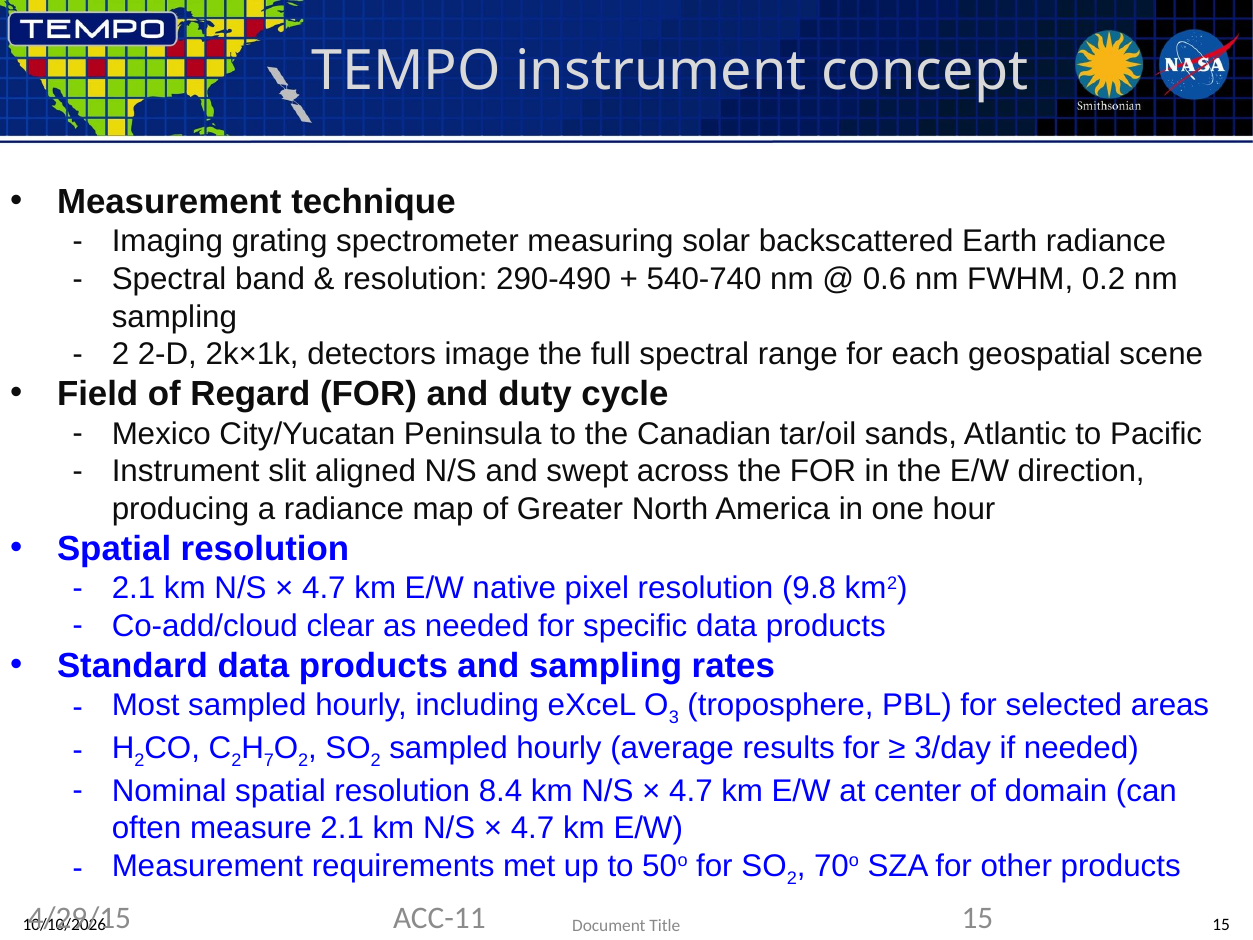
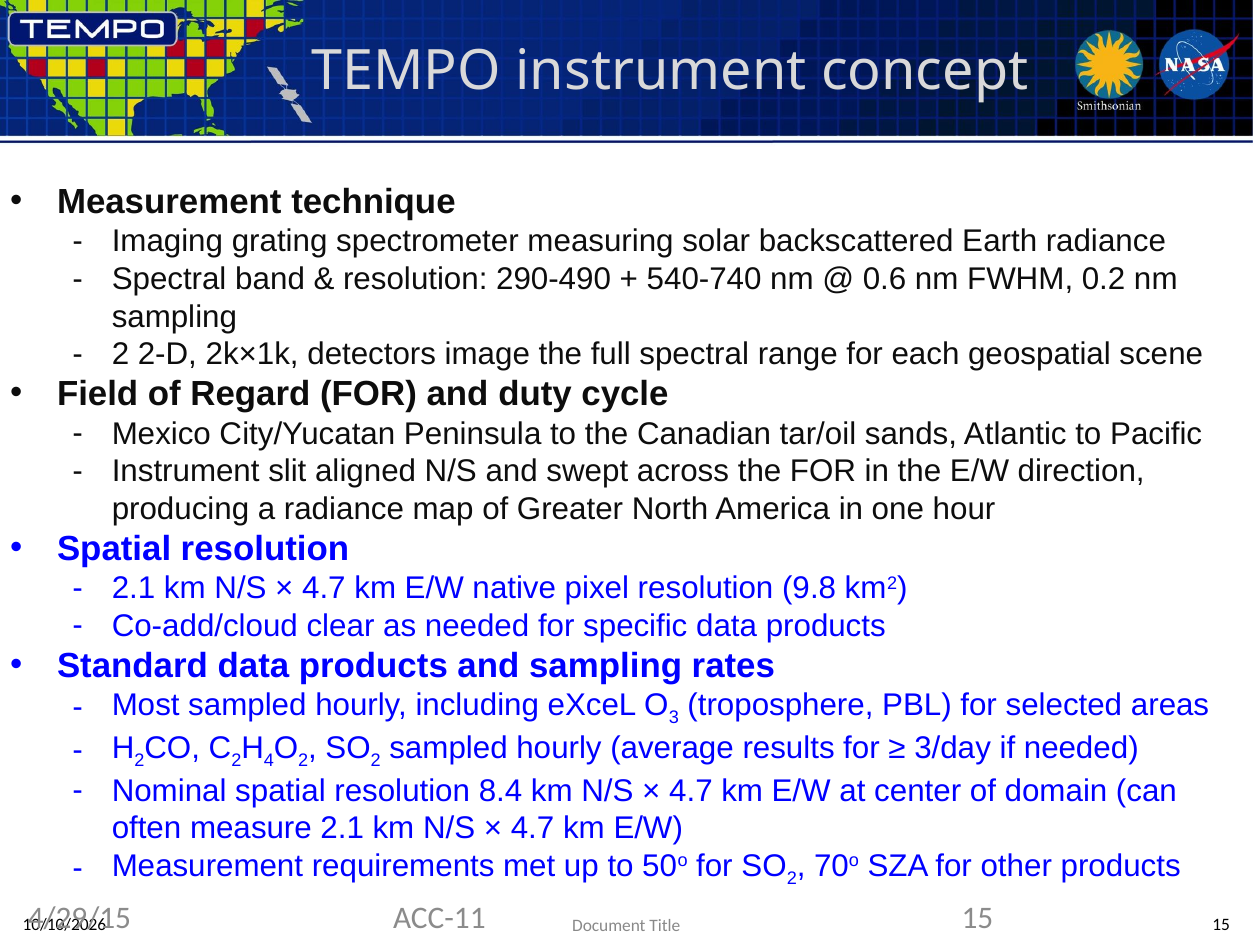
7: 7 -> 4
